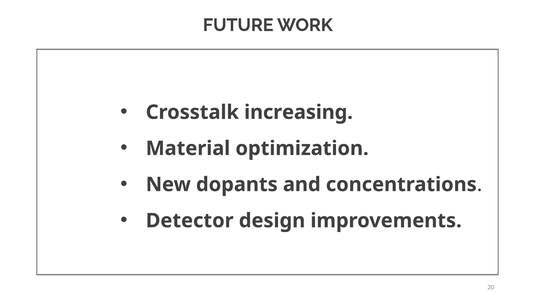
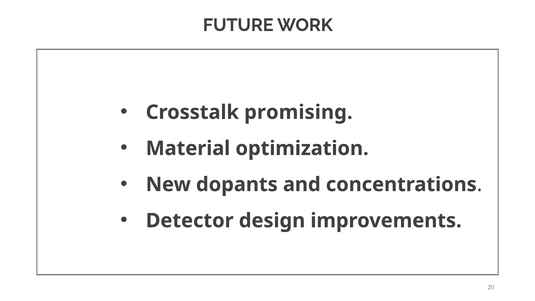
increasing: increasing -> promising
